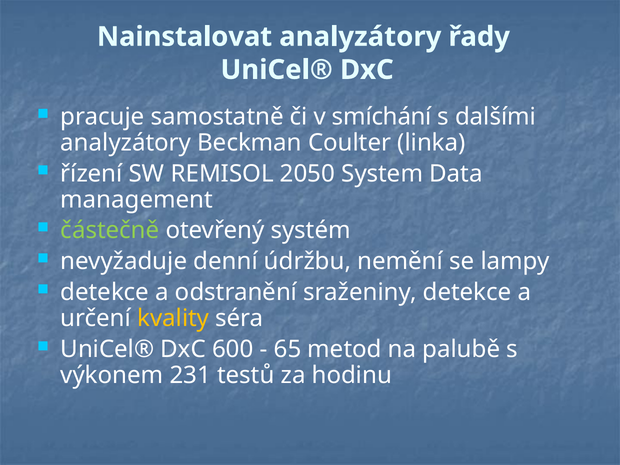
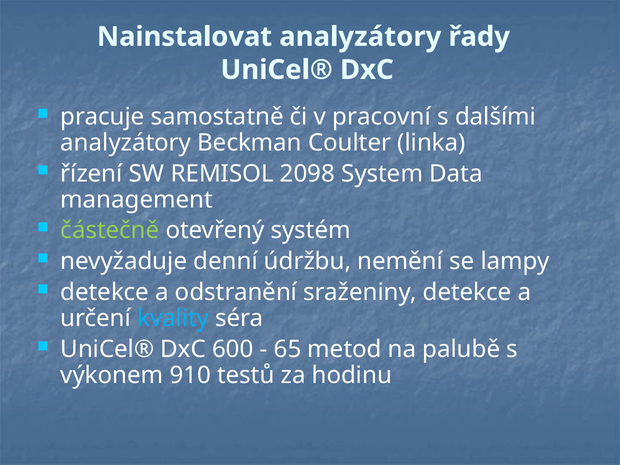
smíchání: smíchání -> pracovní
2050: 2050 -> 2098
kvality colour: yellow -> light blue
231: 231 -> 910
